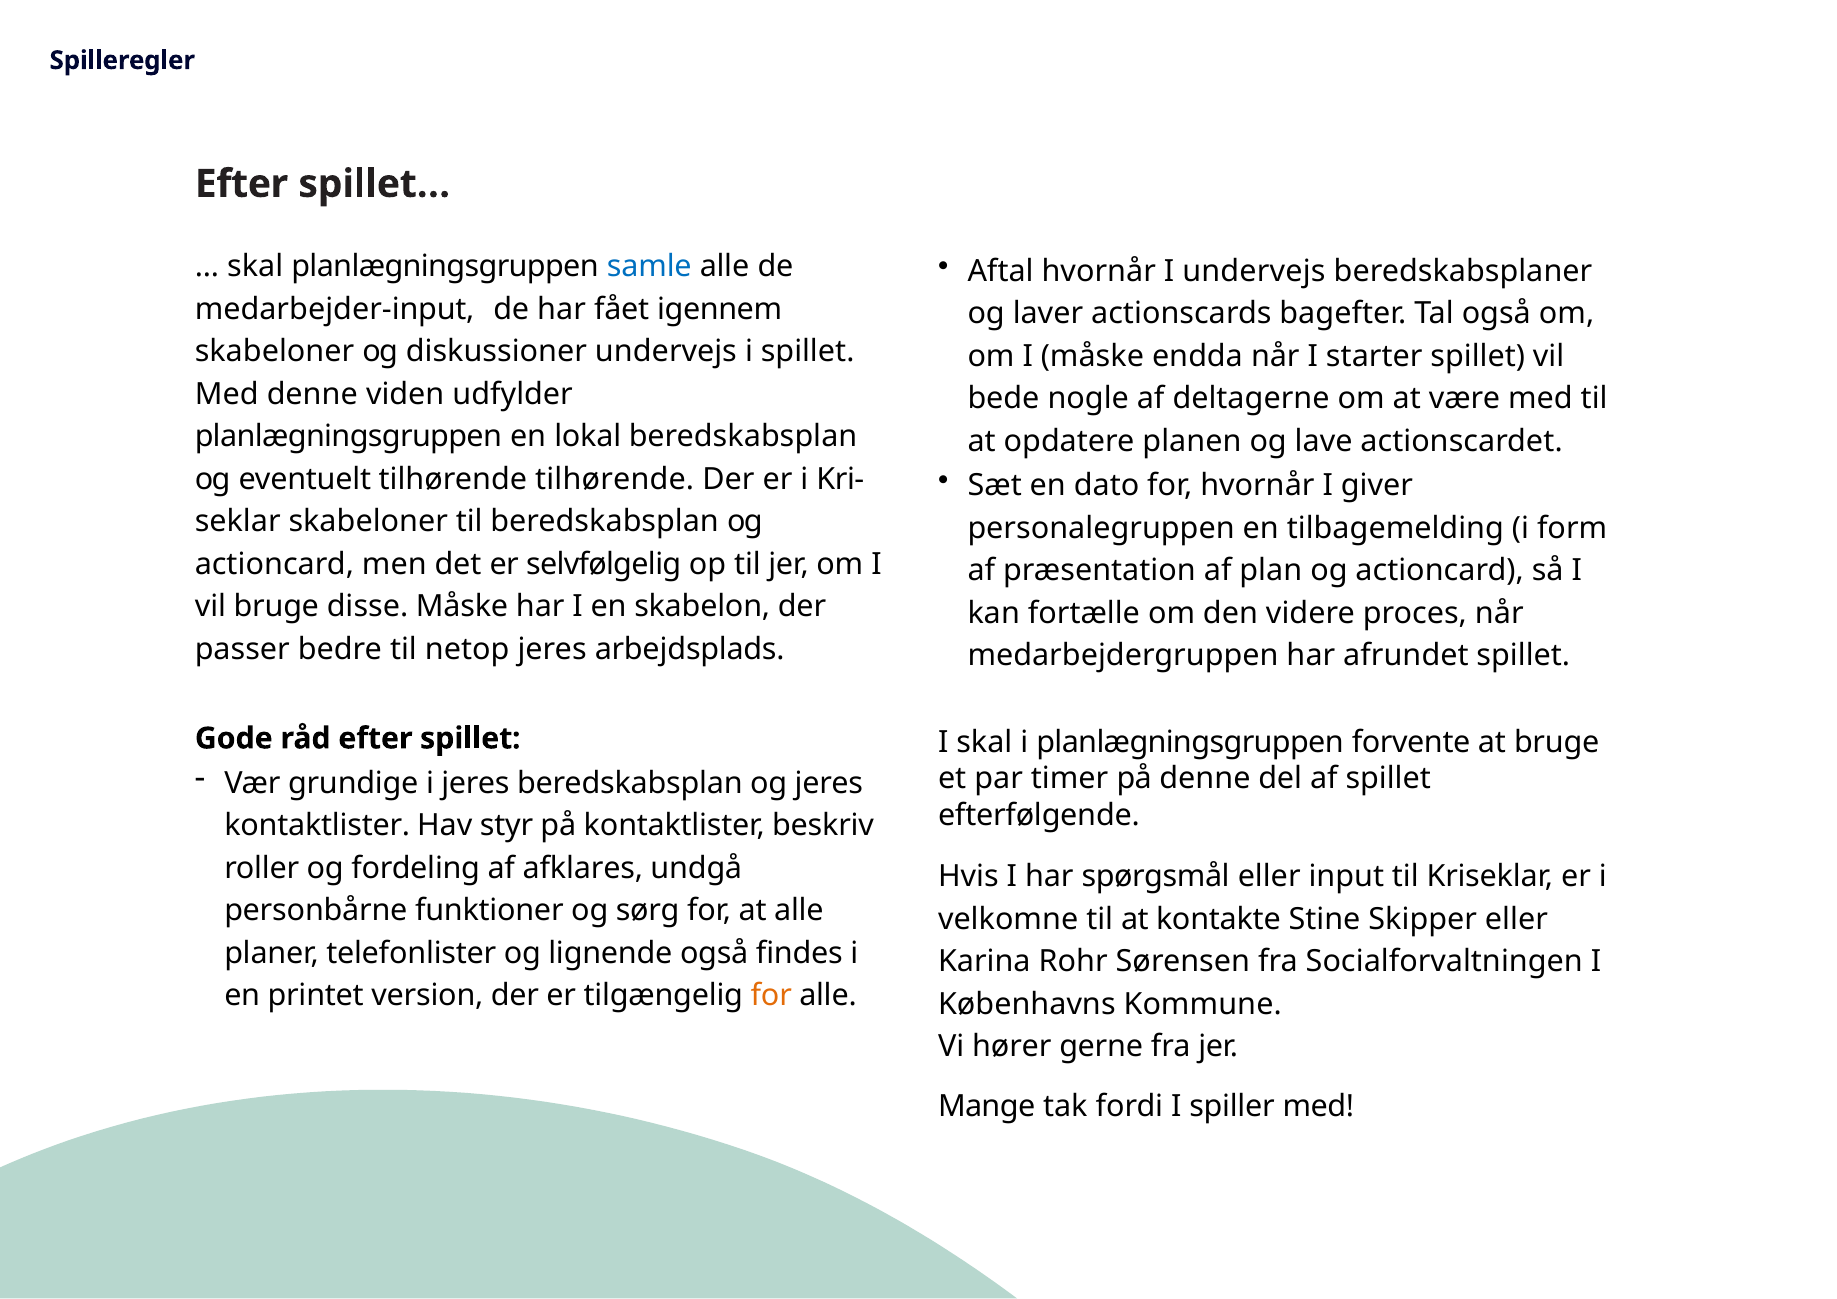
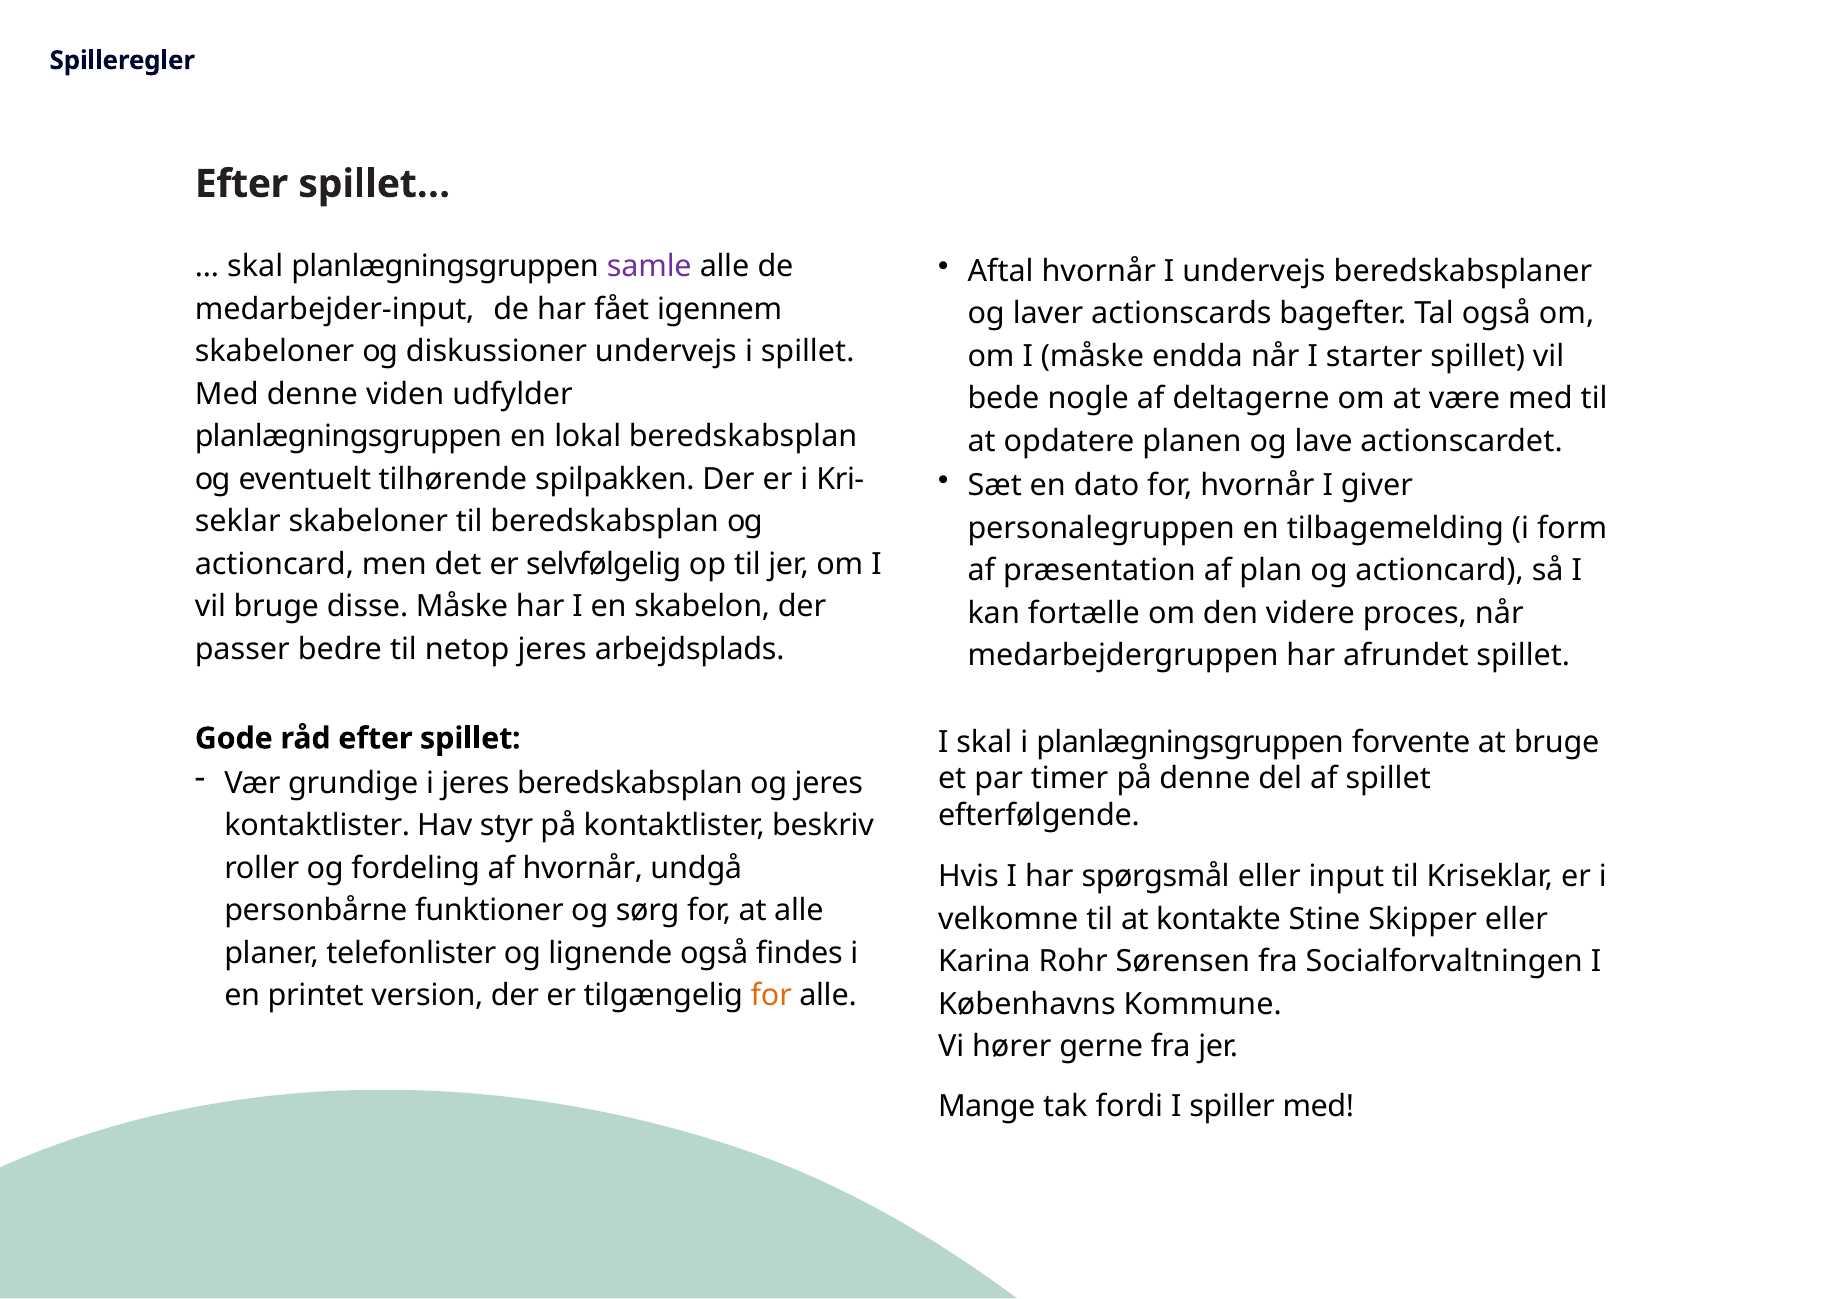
samle colour: blue -> purple
tilhørende tilhørende: tilhørende -> spilpakken
af afklares: afklares -> hvornår
